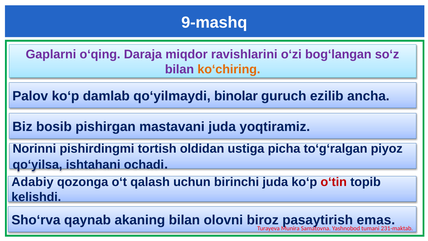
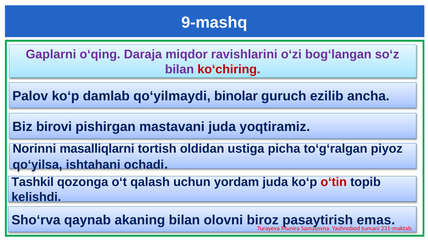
ko‘chiring colour: orange -> red
bosib: bosib -> birovi
pishirdingmi: pishirdingmi -> masalliqlarni
Adabiy: Adabiy -> Tashkil
birinchi: birinchi -> yordam
